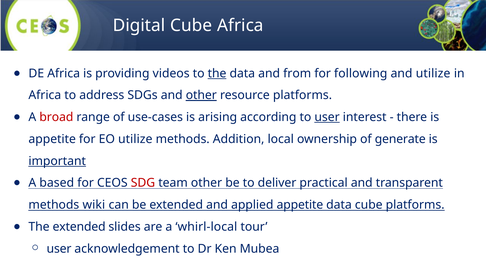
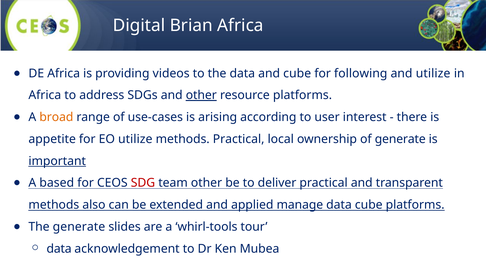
Digital Cube: Cube -> Brian
the at (217, 73) underline: present -> none
and from: from -> cube
broad colour: red -> orange
user at (327, 117) underline: present -> none
methods Addition: Addition -> Practical
wiki: wiki -> also
applied appetite: appetite -> manage
The extended: extended -> generate
whirl-local: whirl-local -> whirl-tools
user at (59, 248): user -> data
